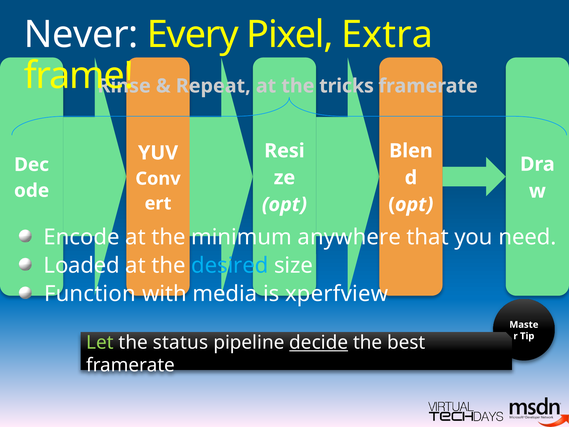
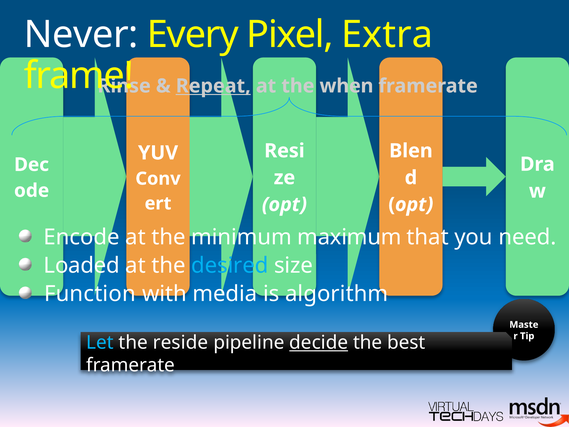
Repeat underline: none -> present
tricks: tricks -> when
anywhere: anywhere -> maximum
xperfview: xperfview -> algorithm
Let colour: light green -> light blue
status: status -> reside
